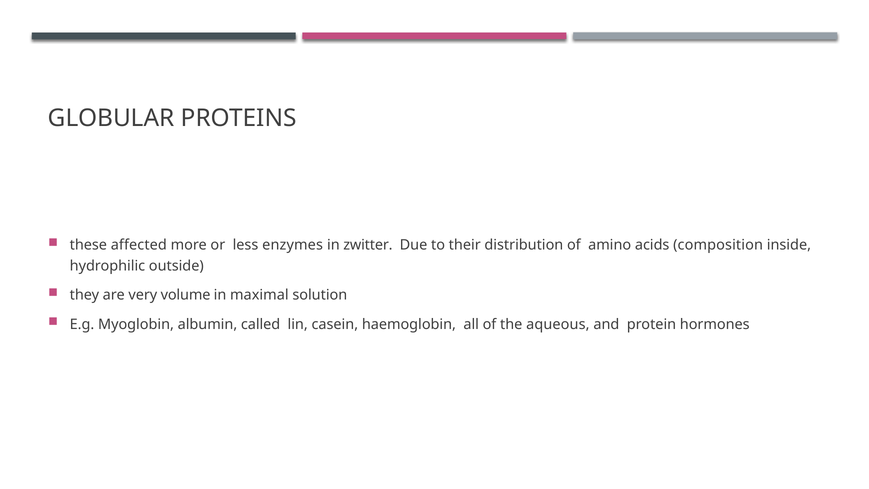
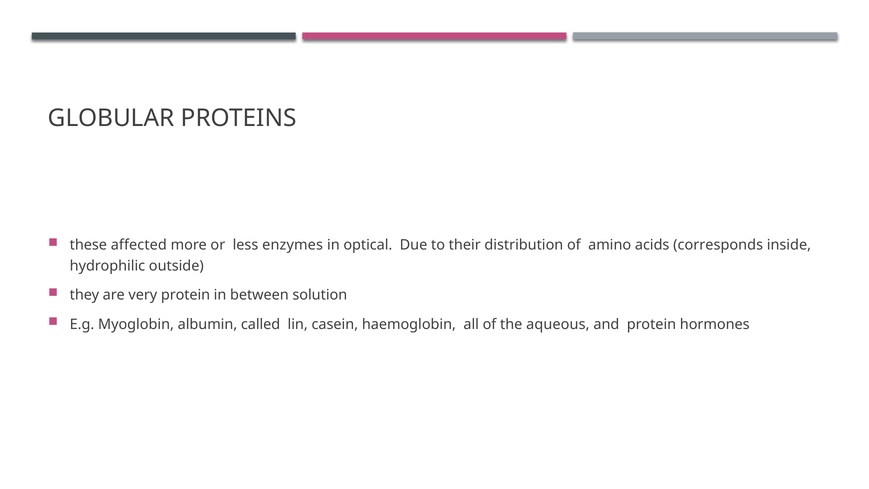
zwitter: zwitter -> optical
composition: composition -> corresponds
very volume: volume -> protein
maximal: maximal -> between
